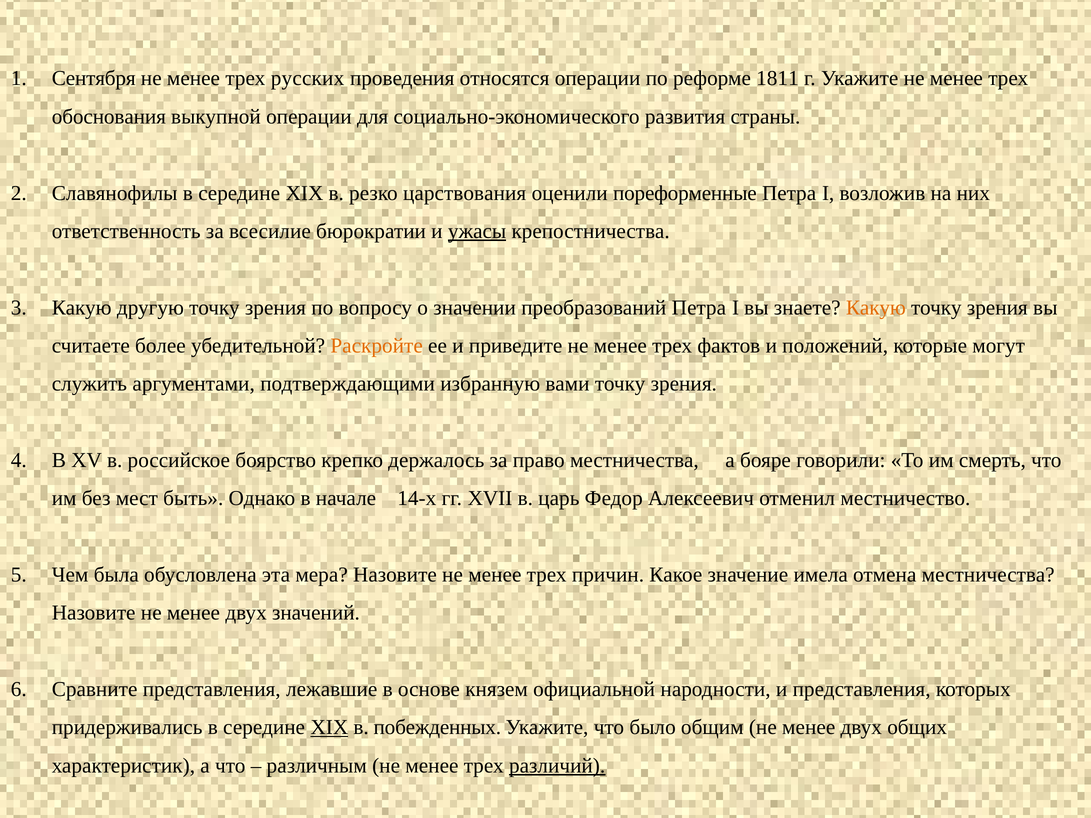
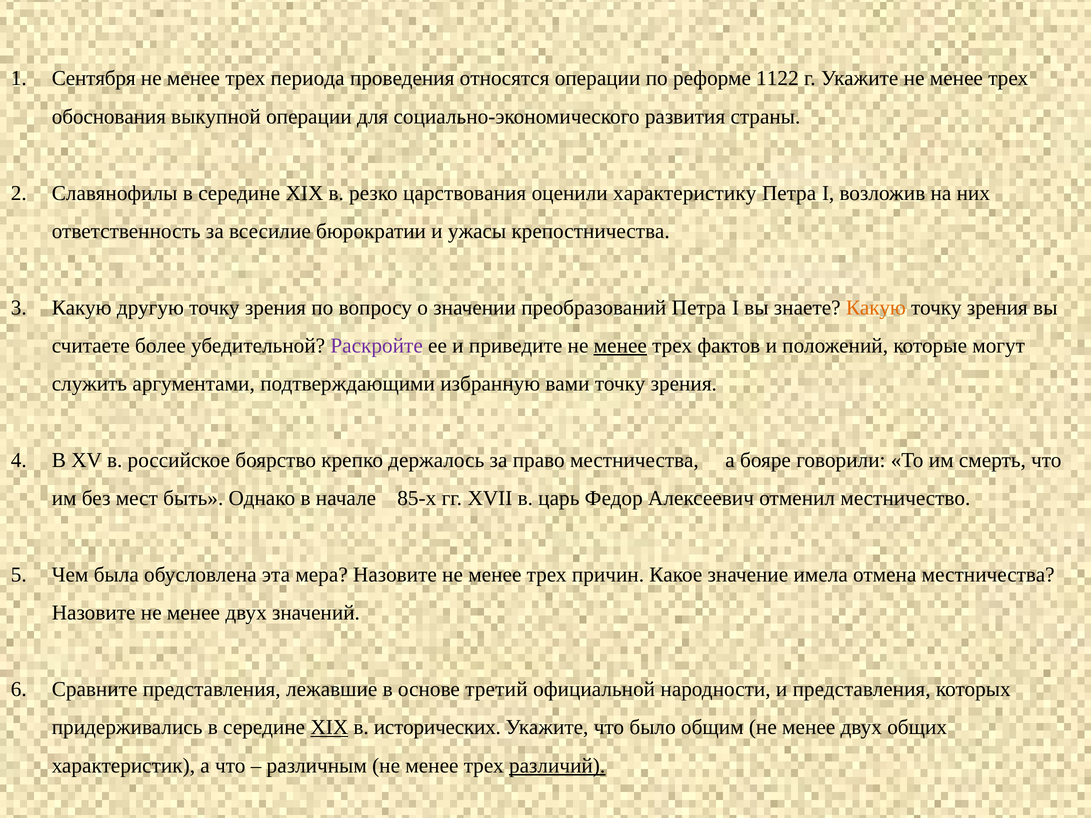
русских: русских -> периода
1811: 1811 -> 1122
пореформенные: пореформенные -> характеристику
ужасы underline: present -> none
Раскройте colour: orange -> purple
менее at (620, 346) underline: none -> present
14-х: 14-х -> 85-х
князем: князем -> третий
побежденных: побежденных -> исторических
